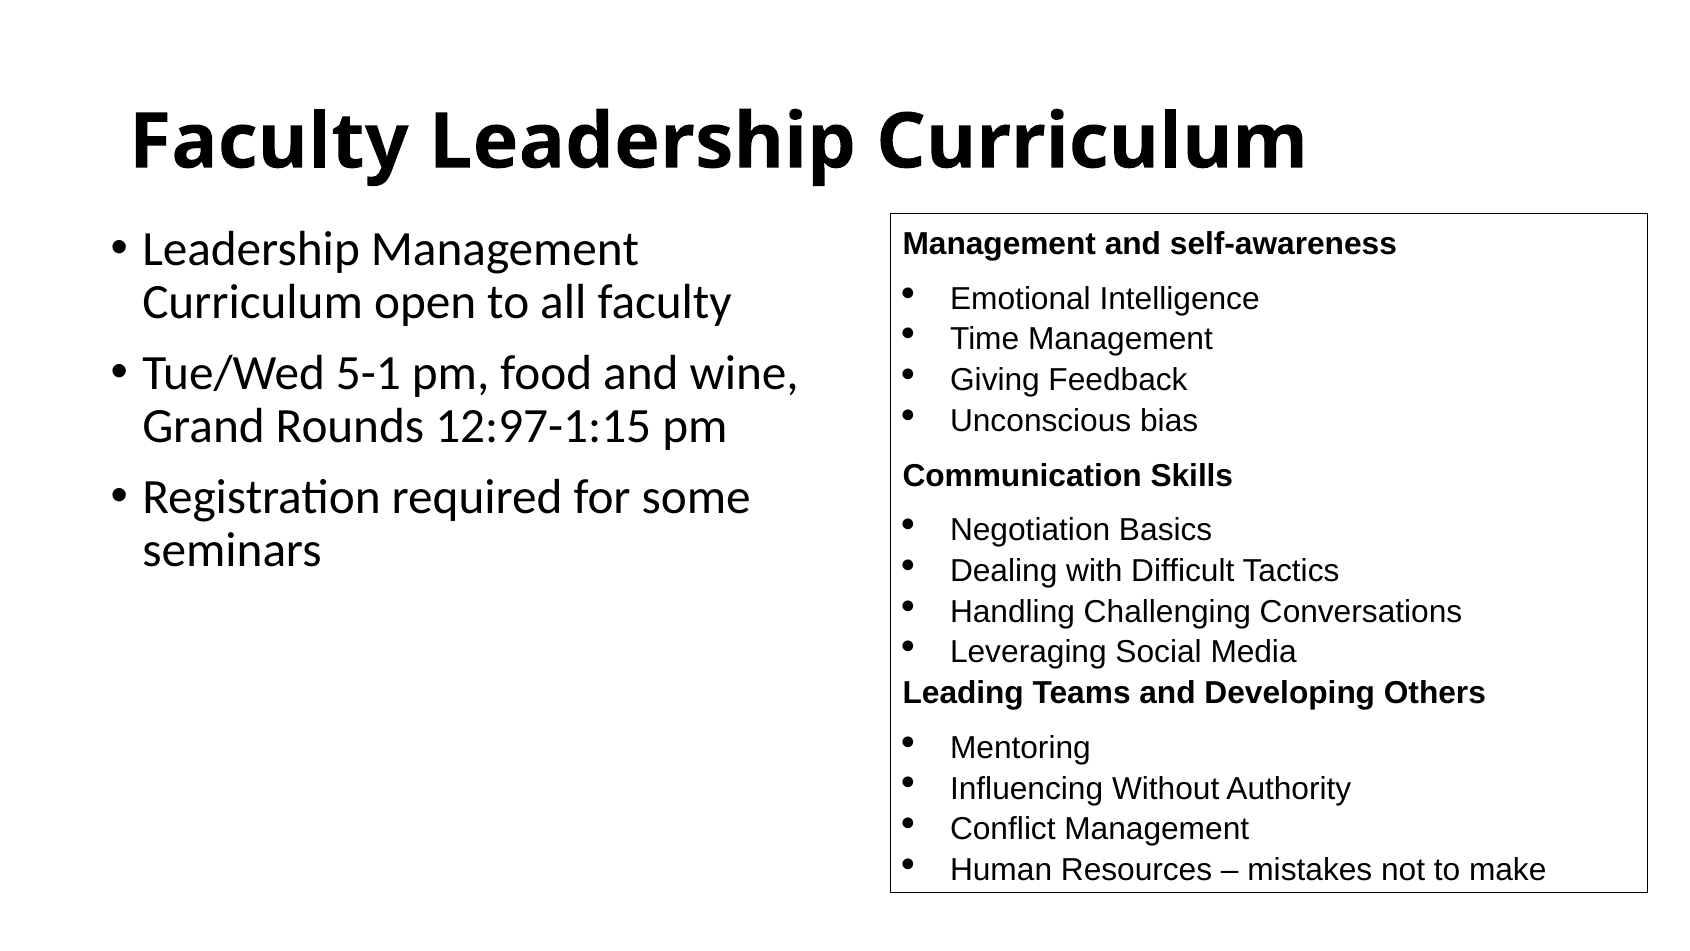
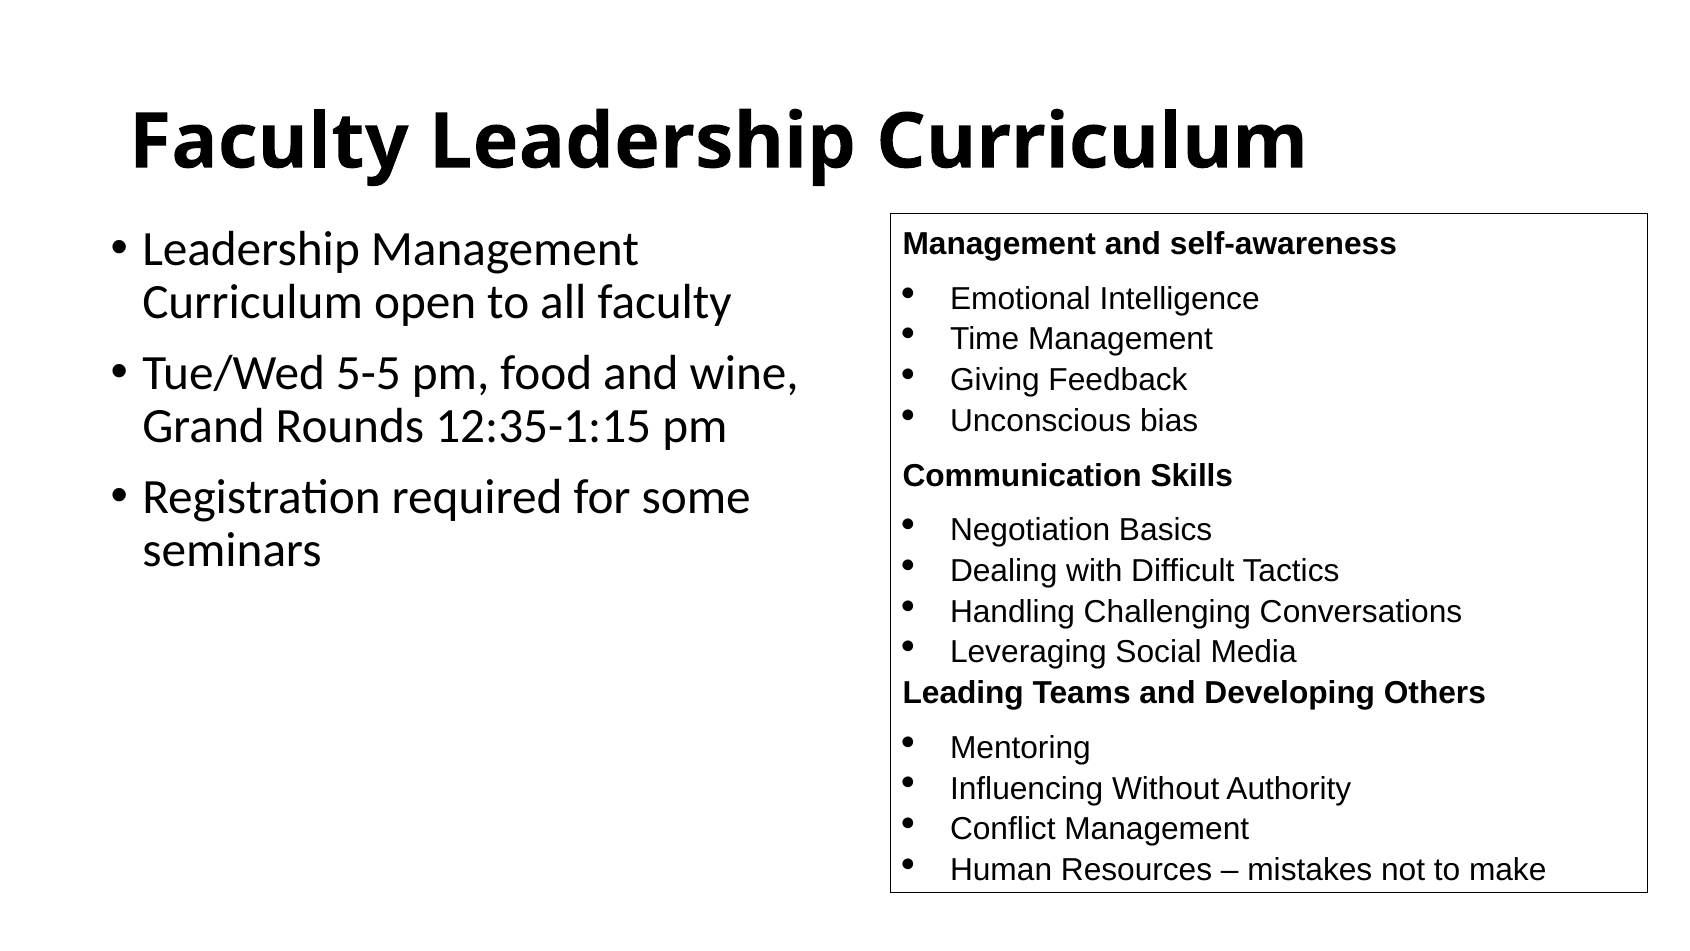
5-1: 5-1 -> 5-5
12:97-1:15: 12:97-1:15 -> 12:35-1:15
